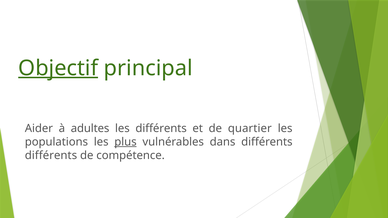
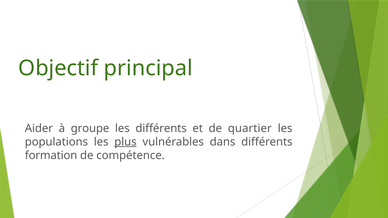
Objectif underline: present -> none
adultes: adultes -> groupe
différents at (51, 156): différents -> formation
